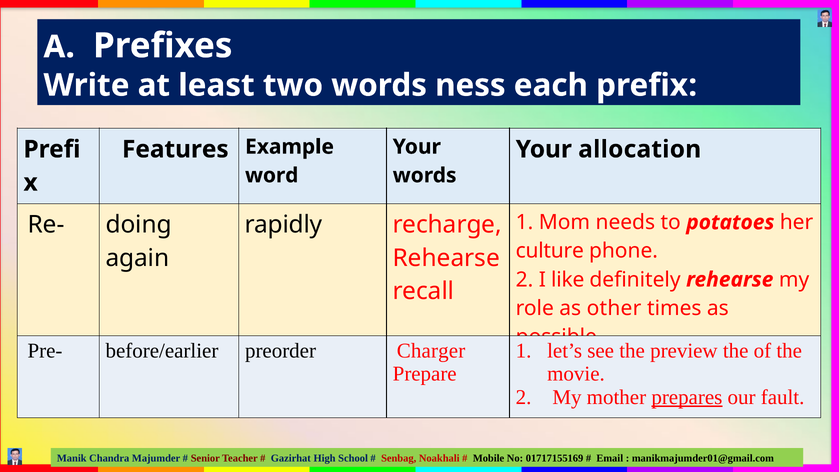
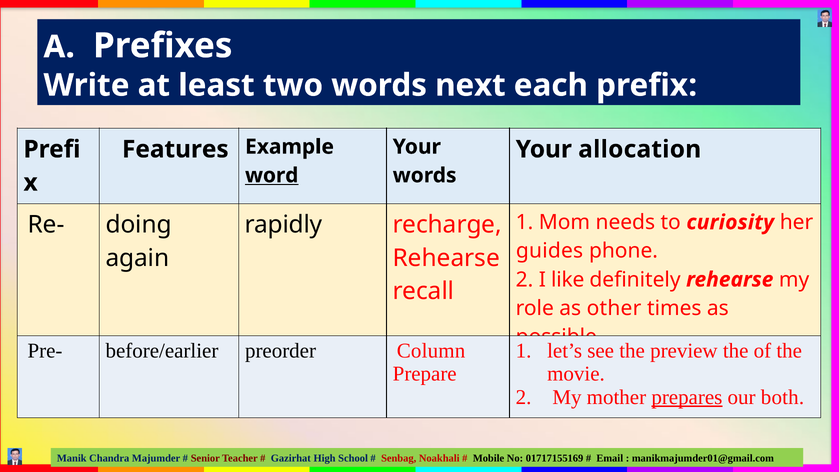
ness: ness -> next
word underline: none -> present
potatoes: potatoes -> curiosity
culture: culture -> guides
Charger: Charger -> Column
fault: fault -> both
